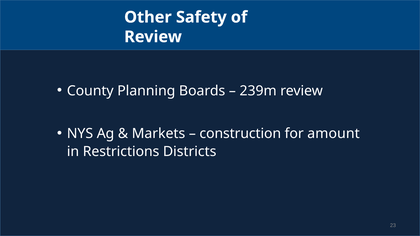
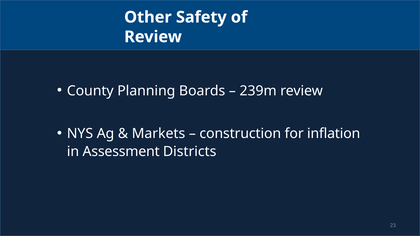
amount: amount -> inflation
Restrictions: Restrictions -> Assessment
